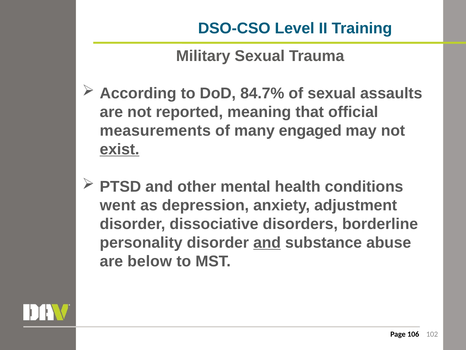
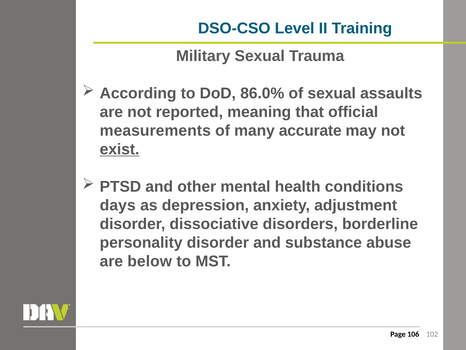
84.7%: 84.7% -> 86.0%
engaged: engaged -> accurate
went: went -> days
and at (267, 242) underline: present -> none
